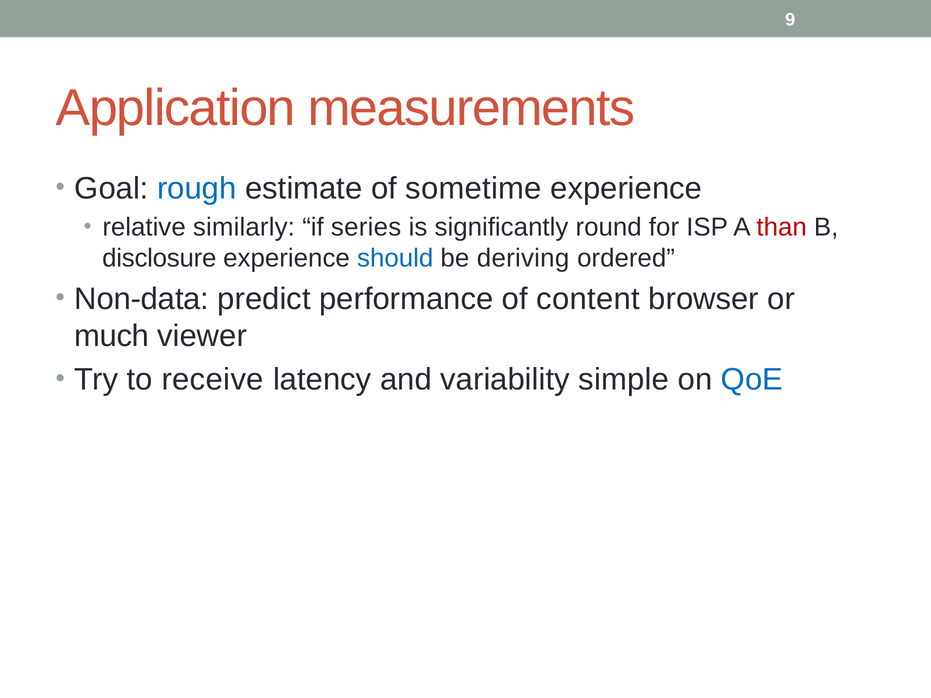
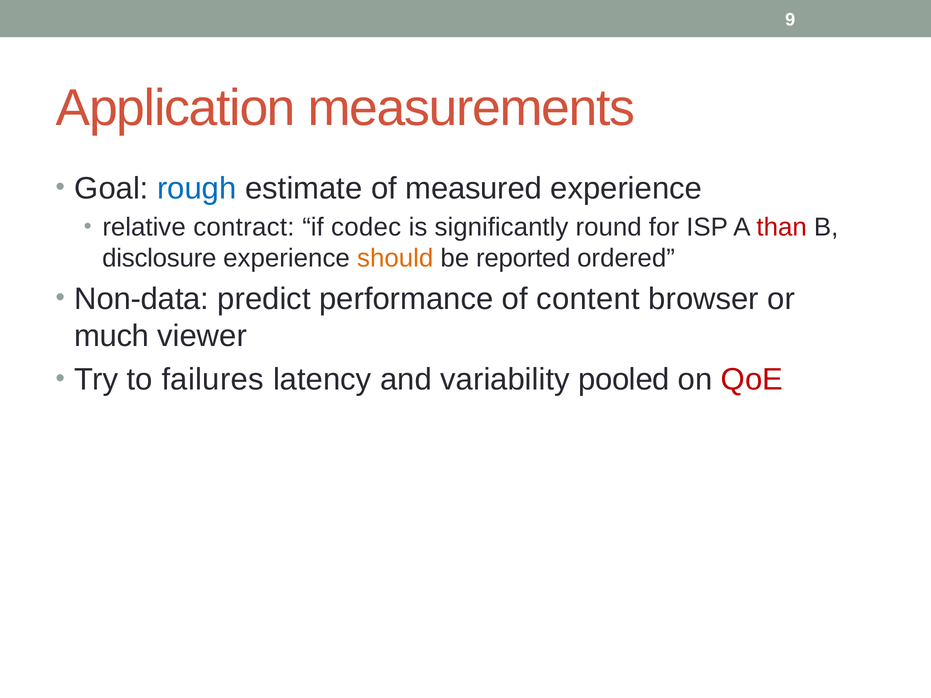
sometime: sometime -> measured
similarly: similarly -> contract
series: series -> codec
should colour: blue -> orange
deriving: deriving -> reported
receive: receive -> failures
simple: simple -> pooled
QoE colour: blue -> red
